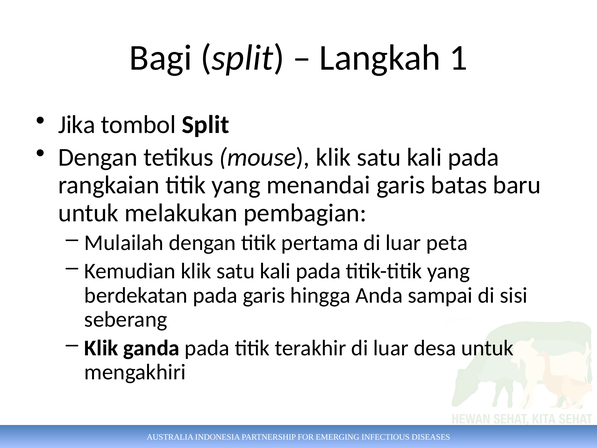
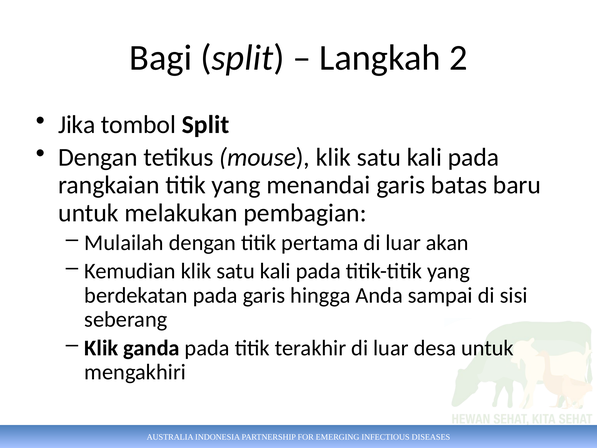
1: 1 -> 2
peta: peta -> akan
